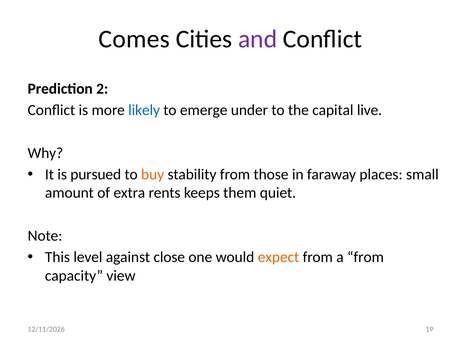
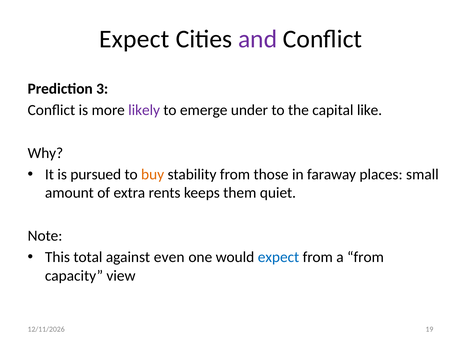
Comes at (134, 39): Comes -> Expect
2: 2 -> 3
likely colour: blue -> purple
live: live -> like
level: level -> total
close: close -> even
expect at (278, 258) colour: orange -> blue
